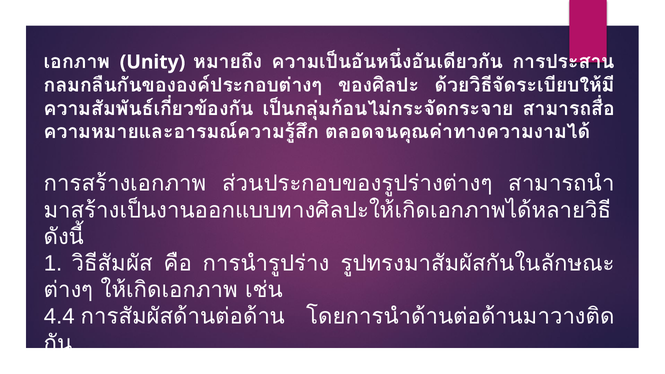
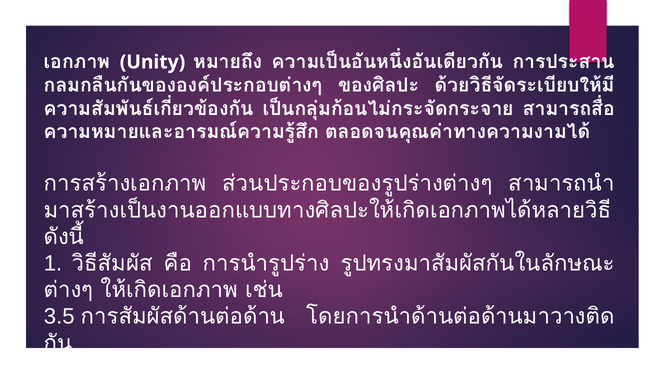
4.4: 4.4 -> 3.5
